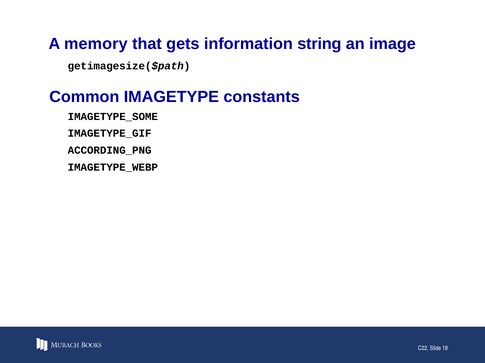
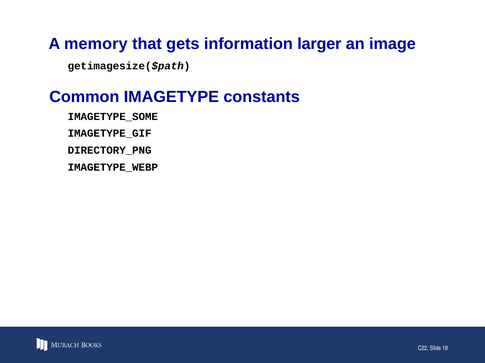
string: string -> larger
ACCORDING_PNG: ACCORDING_PNG -> DIRECTORY_PNG
